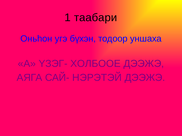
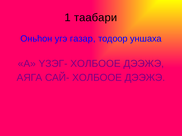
бүхэн: бүхэн -> газар
САЙ- НЭРЭТЭЙ: НЭРЭТЭЙ -> ХОЛБООЕ
